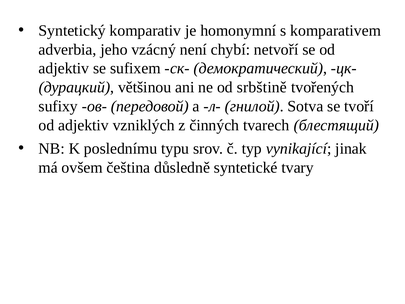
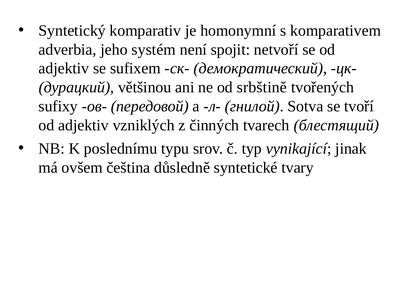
vzácný: vzácný -> systém
chybí: chybí -> spojit
